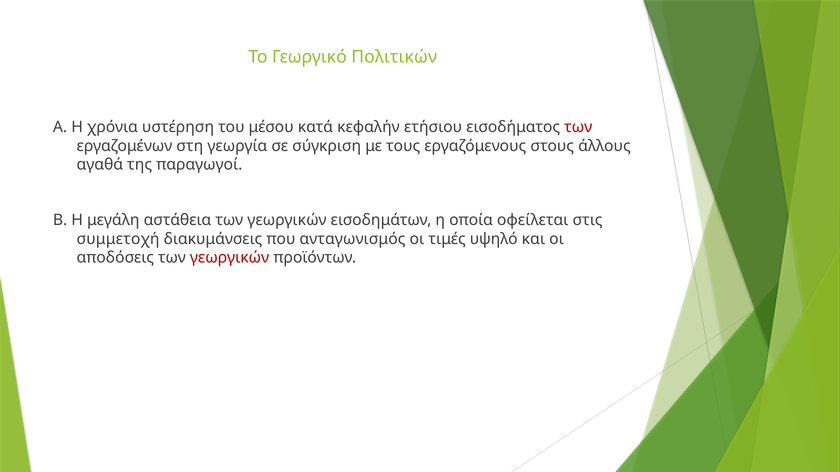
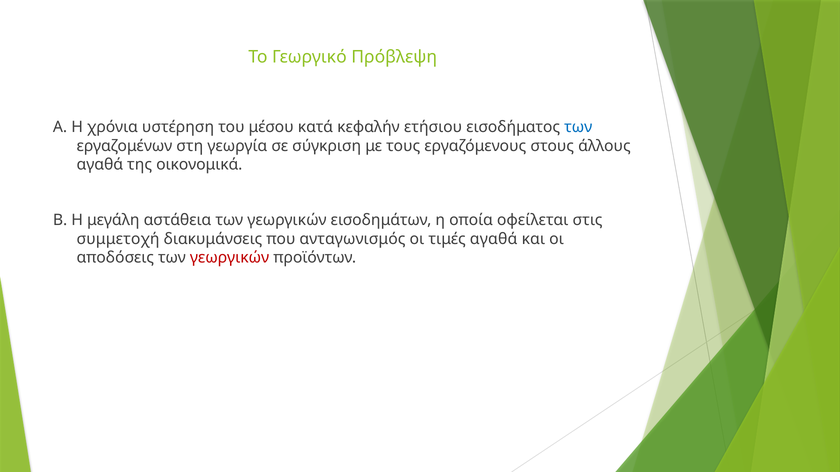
Πολιτικών: Πολιτικών -> Πρόβλεψη
των at (578, 127) colour: red -> blue
παραγωγοί: παραγωγοί -> οικονομικά
τιμές υψηλό: υψηλό -> αγαθά
